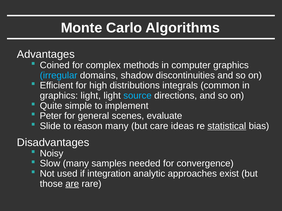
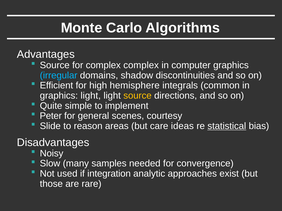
Coined at (55, 65): Coined -> Source
complex methods: methods -> complex
distributions: distributions -> hemisphere
source at (137, 96) colour: light blue -> yellow
evaluate: evaluate -> courtesy
reason many: many -> areas
are underline: present -> none
